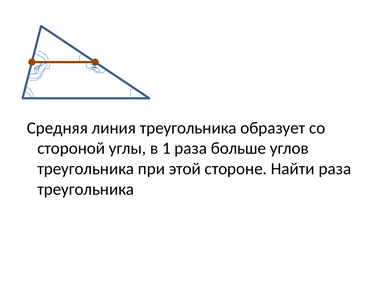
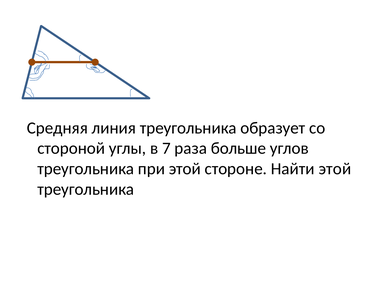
1: 1 -> 7
Найти раза: раза -> этой
